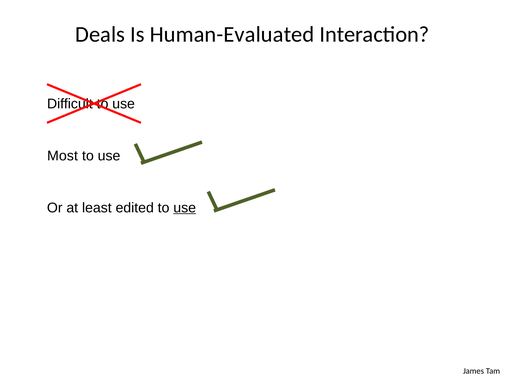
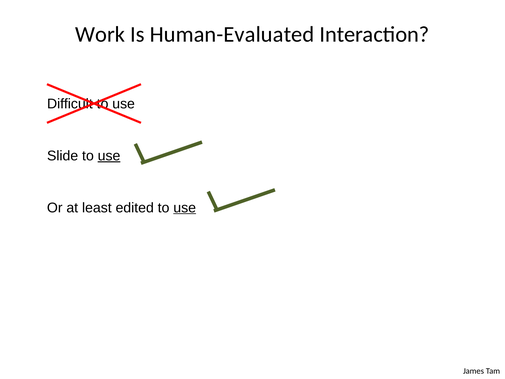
Deals: Deals -> Work
Most: Most -> Slide
use at (109, 156) underline: none -> present
